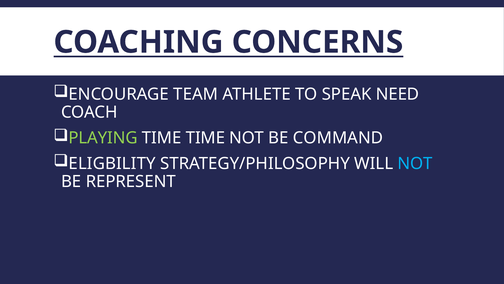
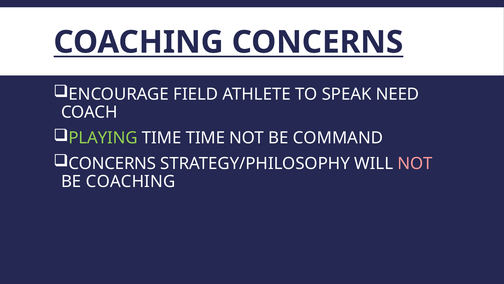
TEAM: TEAM -> FIELD
ELIGBILITY at (112, 163): ELIGBILITY -> CONCERNS
NOT at (415, 163) colour: light blue -> pink
BE REPRESENT: REPRESENT -> COACHING
